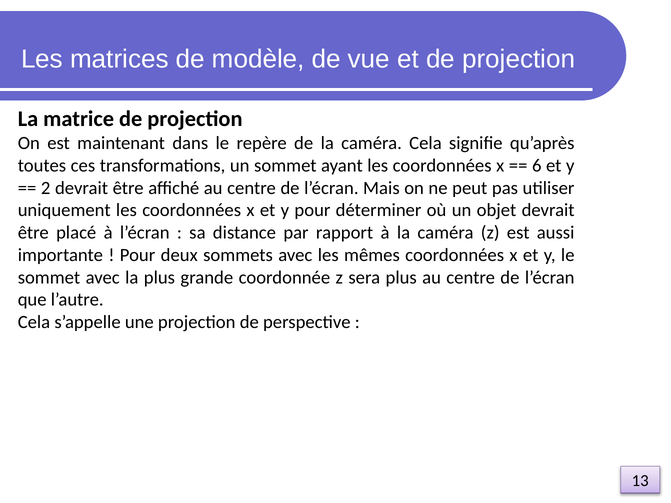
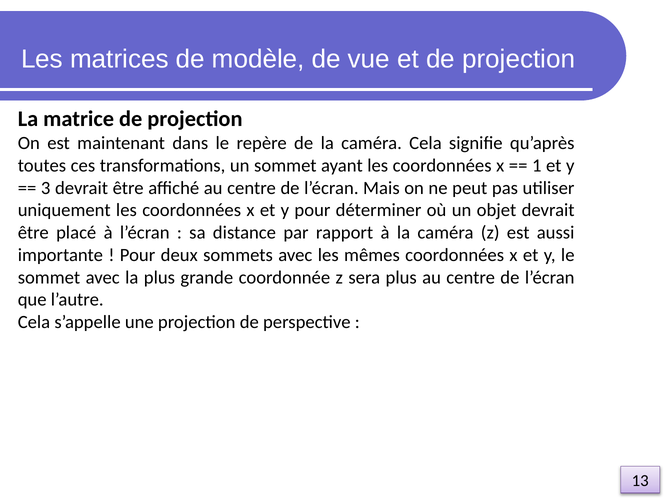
6: 6 -> 1
2: 2 -> 3
